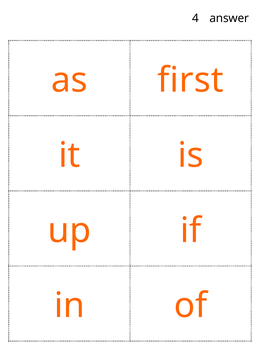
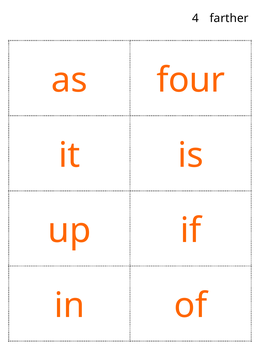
answer: answer -> farther
first: first -> four
